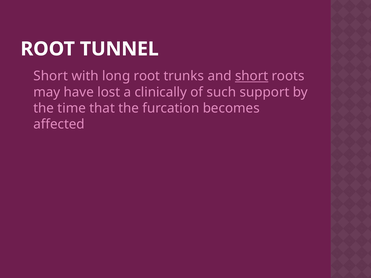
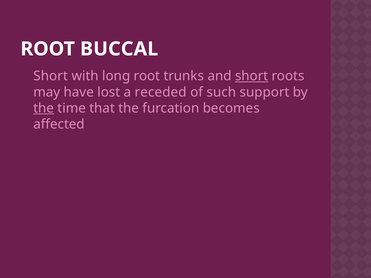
TUNNEL: TUNNEL -> BUCCAL
clinically: clinically -> receded
the at (44, 108) underline: none -> present
